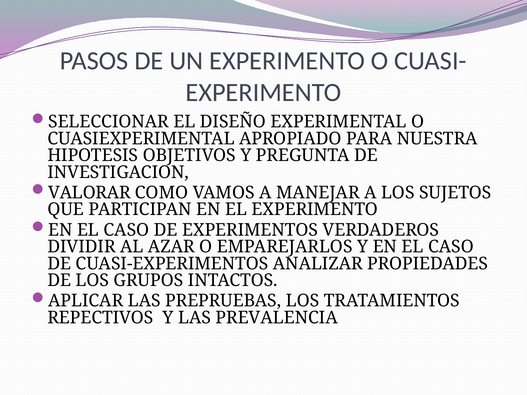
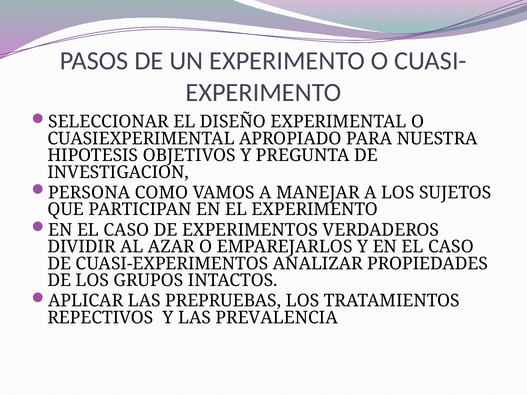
VALORAR: VALORAR -> PERSONA
